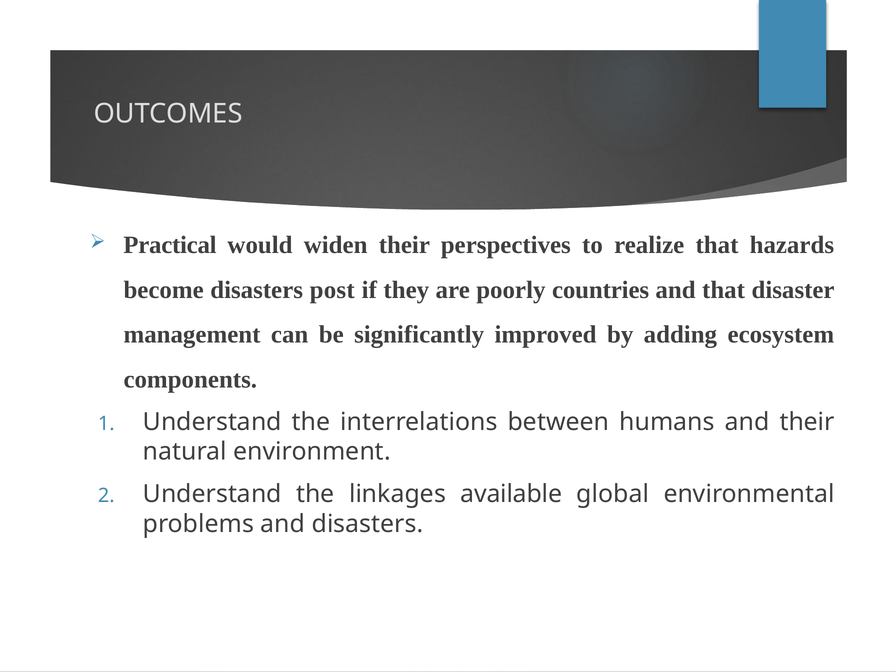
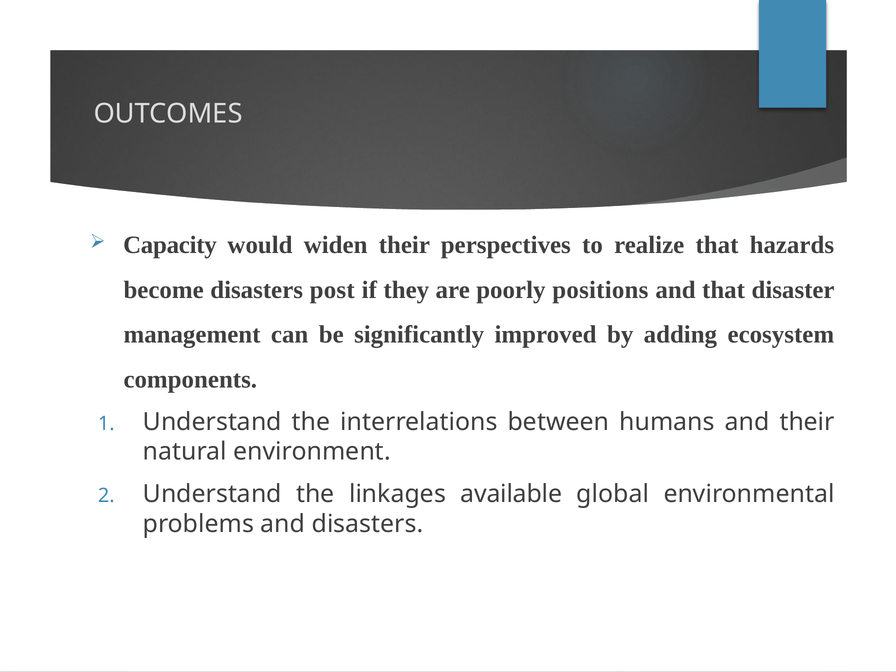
Practical: Practical -> Capacity
countries: countries -> positions
